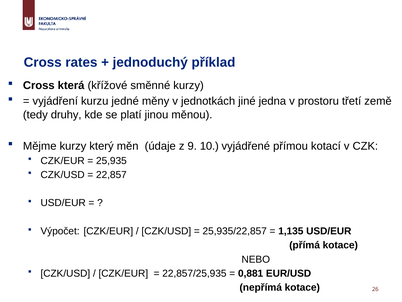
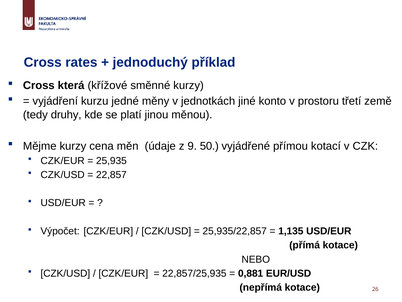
jedna: jedna -> konto
který: který -> cena
10: 10 -> 50
